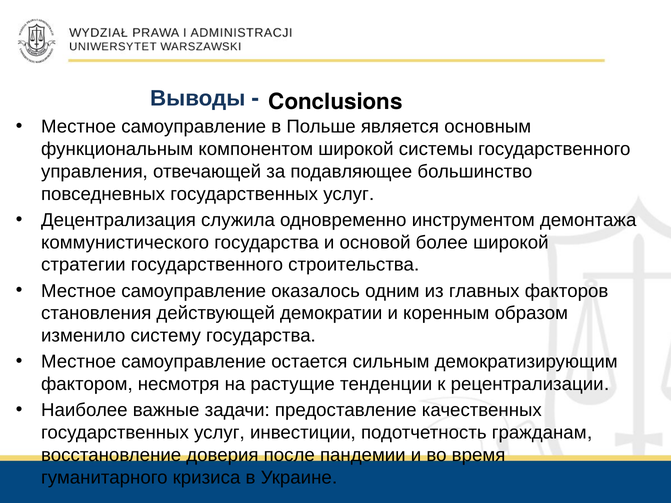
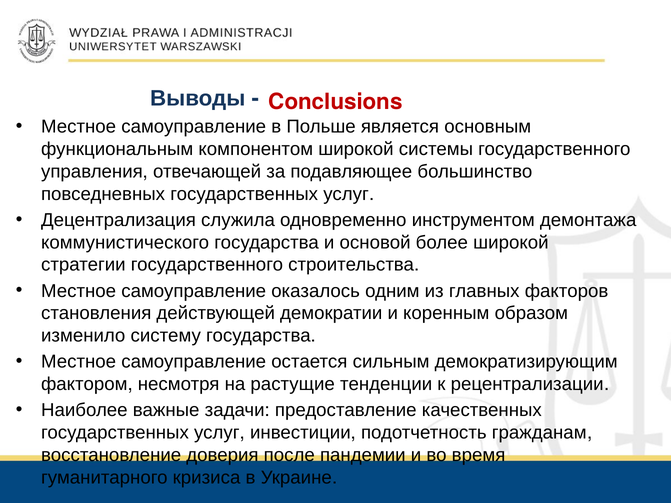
Conclusions colour: black -> red
